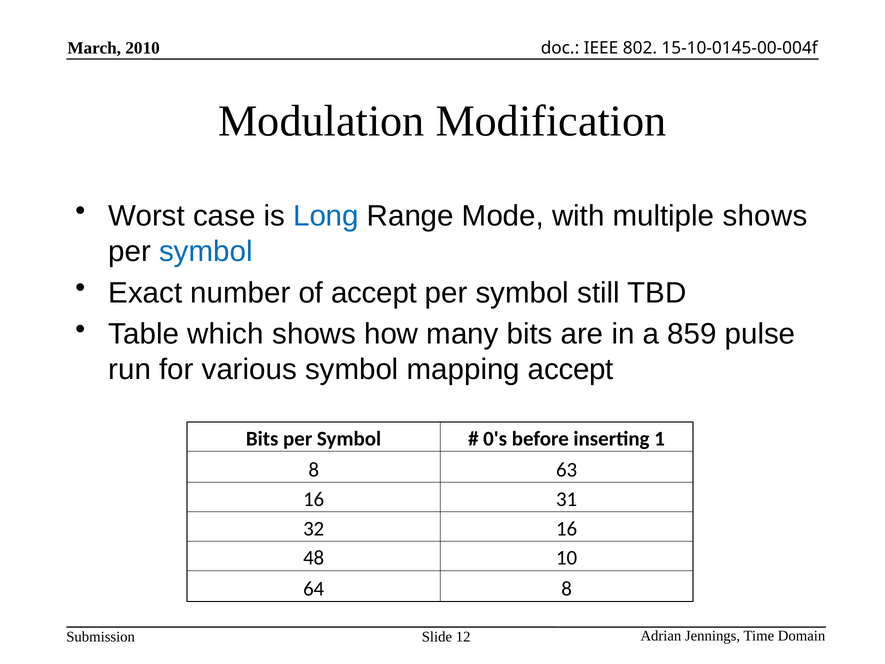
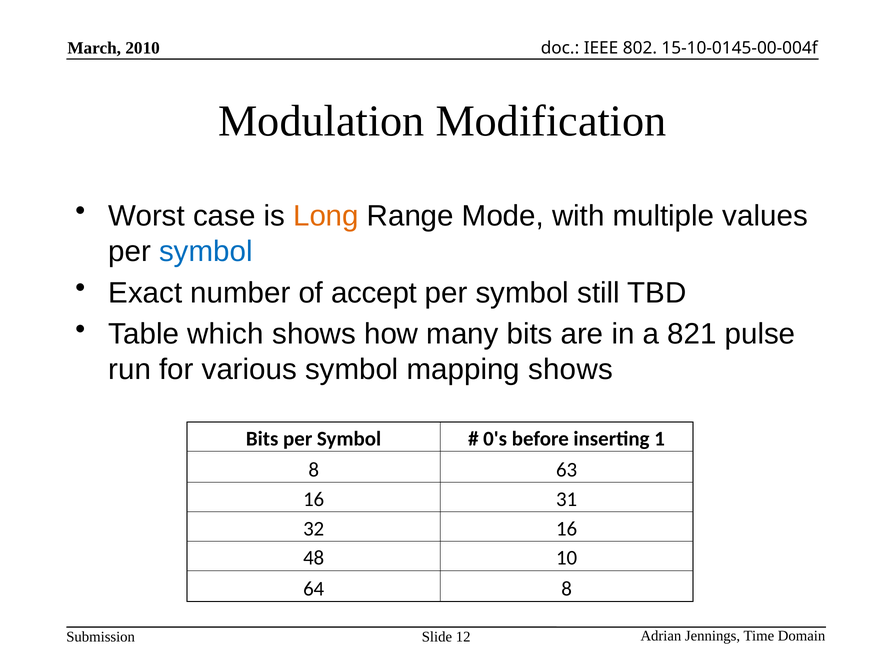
Long colour: blue -> orange
multiple shows: shows -> values
859: 859 -> 821
mapping accept: accept -> shows
